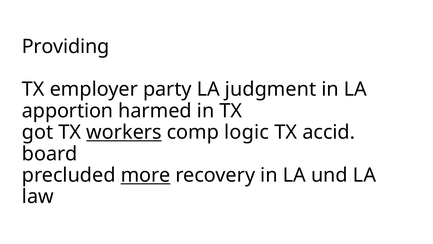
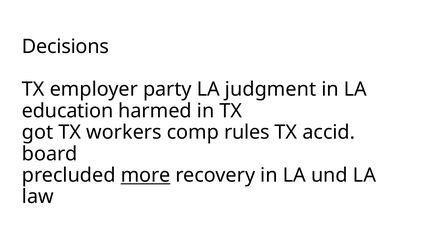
Providing: Providing -> Decisions
apportion: apportion -> education
workers underline: present -> none
logic: logic -> rules
